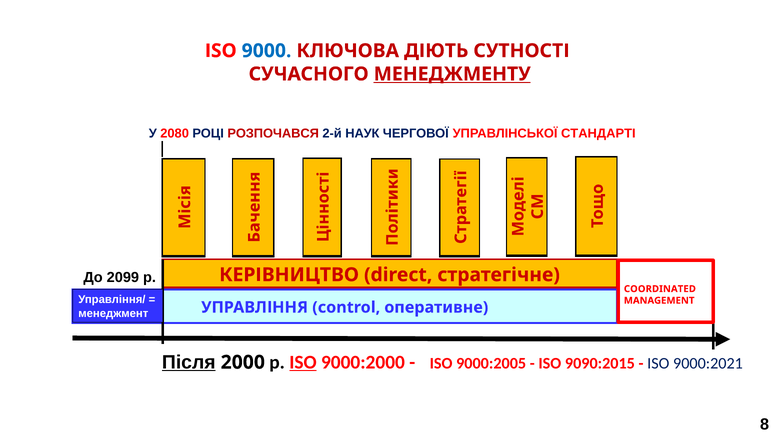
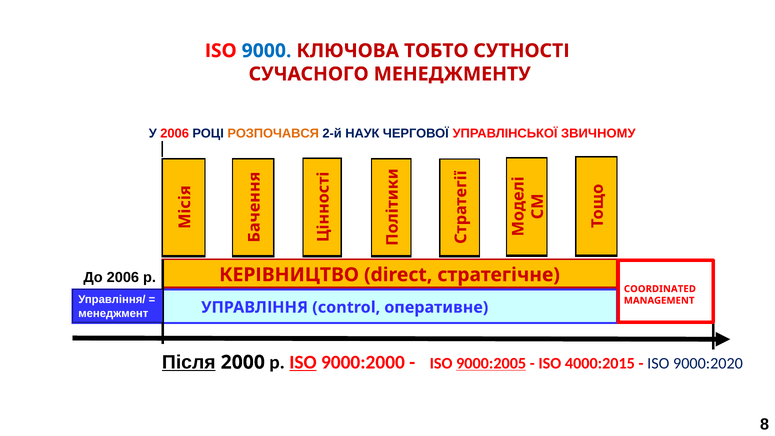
ДІЮТЬ: ДІЮТЬ -> ТОБТО
МЕНЕДЖМЕНТУ underline: present -> none
У 2080: 2080 -> 2006
РОЗПОЧАВСЯ colour: red -> orange
СТАНДАРТІ: СТАНДАРТІ -> ЗВИЧНОМУ
До 2099: 2099 -> 2006
9000:2005 underline: none -> present
9090:2015: 9090:2015 -> 4000:2015
9000:2021: 9000:2021 -> 9000:2020
